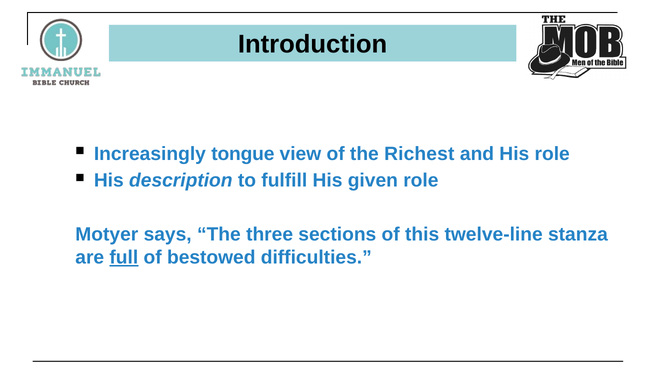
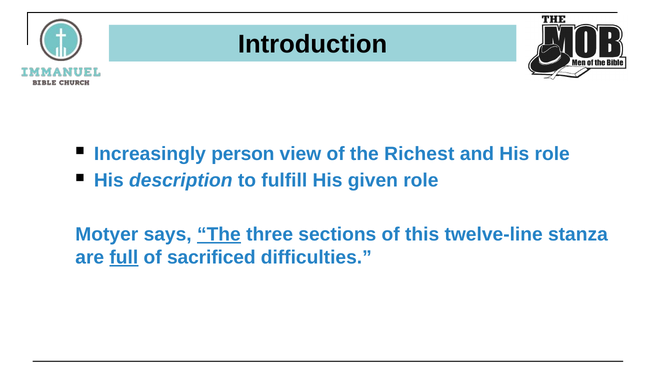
tongue: tongue -> person
The at (219, 234) underline: none -> present
bestowed: bestowed -> sacrificed
